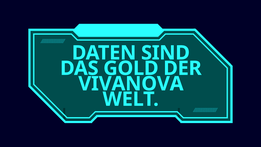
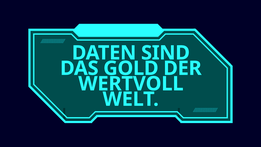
VIVANOVA: VIVANOVA -> WERTVOLL
